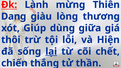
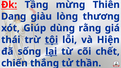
Lành: Lành -> Tầng
giữa: giữa -> rằng
thôi: thôi -> thái
tội underline: none -> present
